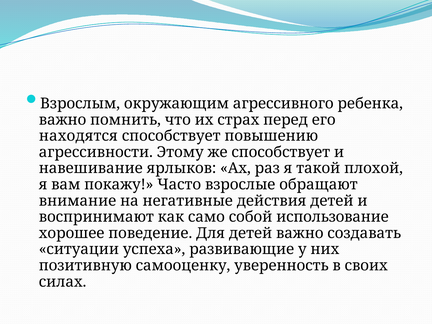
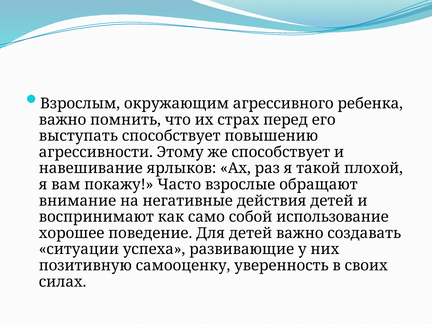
находятся: находятся -> выступать
